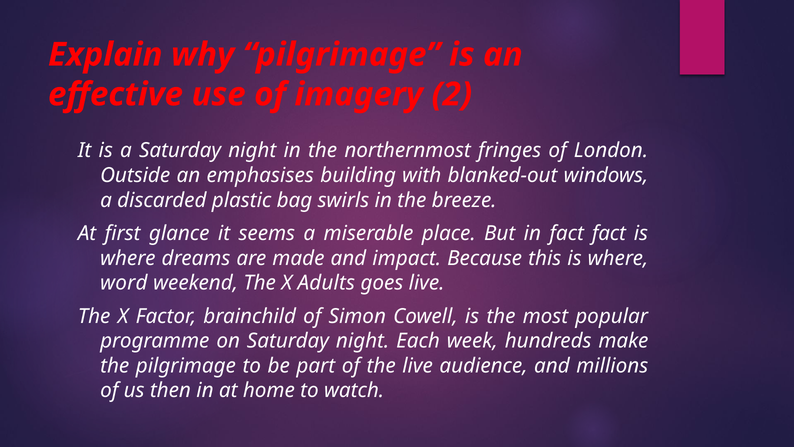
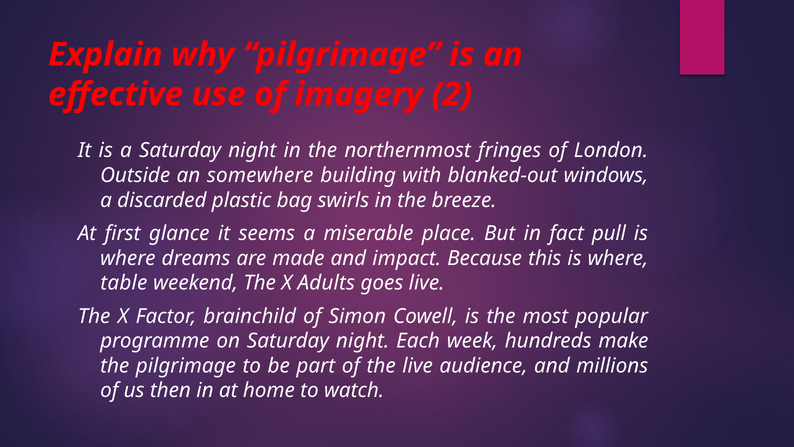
emphasises: emphasises -> somewhere
fact fact: fact -> pull
word: word -> table
